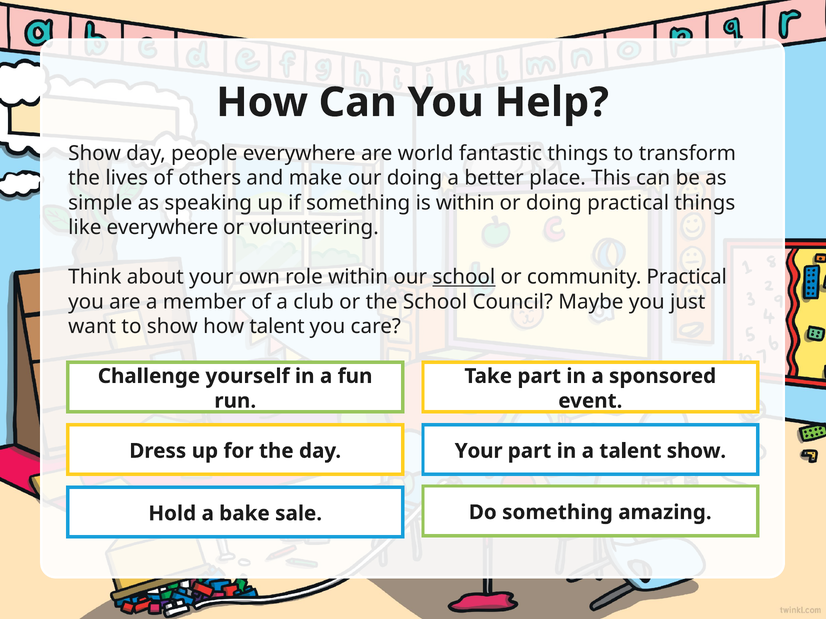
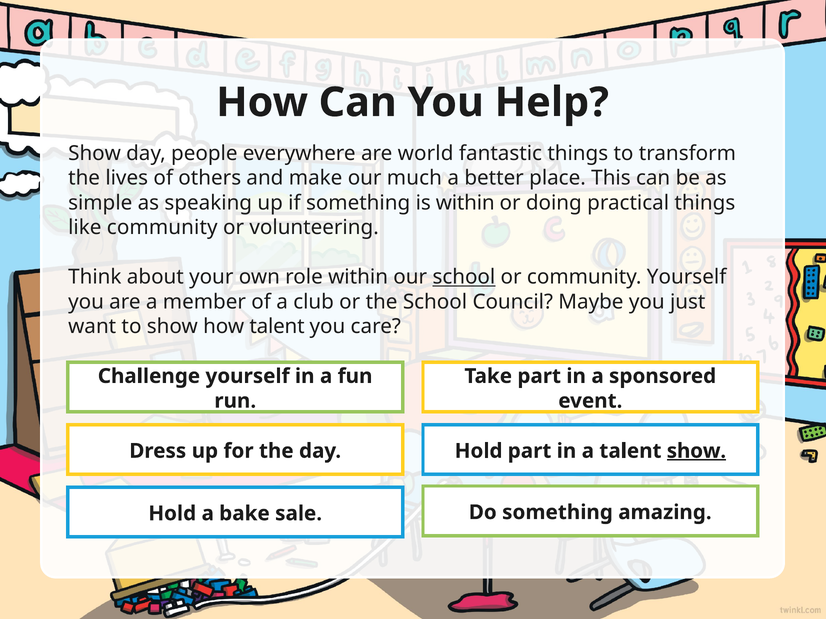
our doing: doing -> much
like everywhere: everywhere -> community
community Practical: Practical -> Yourself
Your at (479, 451): Your -> Hold
show at (696, 451) underline: none -> present
